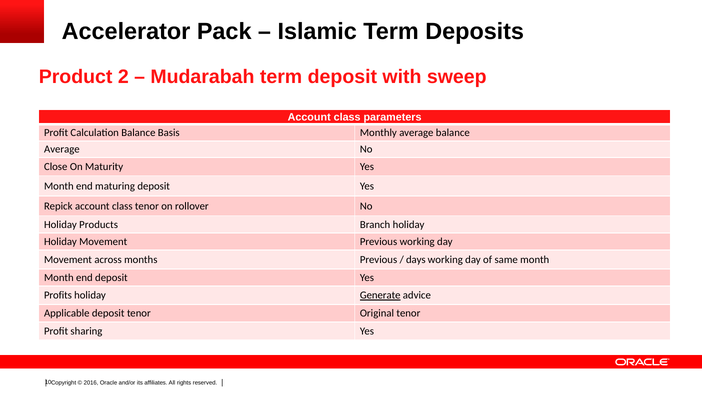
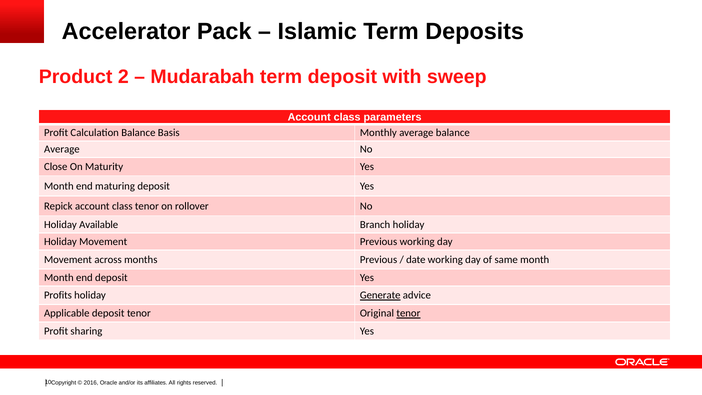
Products: Products -> Available
days: days -> date
tenor at (408, 313) underline: none -> present
